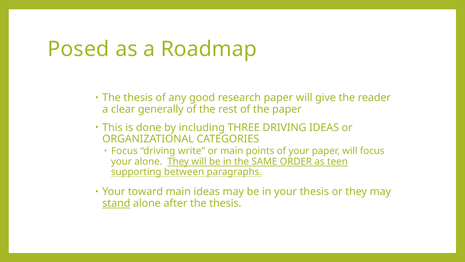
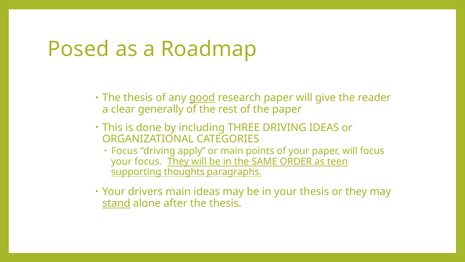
good underline: none -> present
write: write -> apply
your alone: alone -> focus
between: between -> thoughts
toward: toward -> drivers
